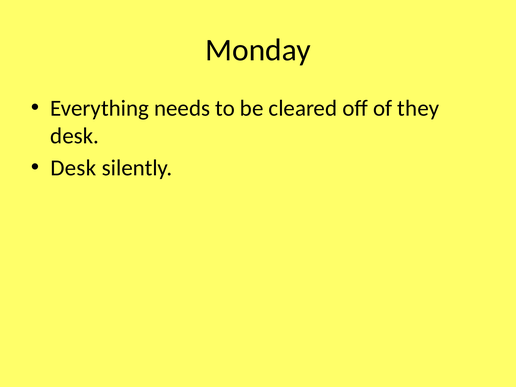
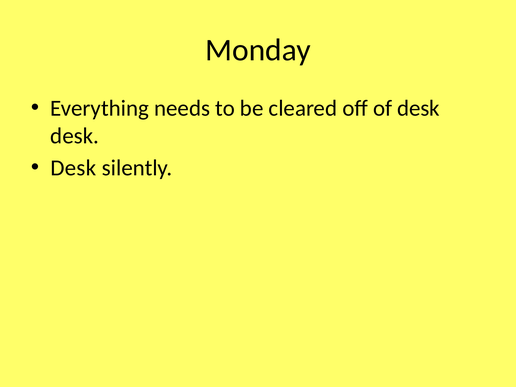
of they: they -> desk
